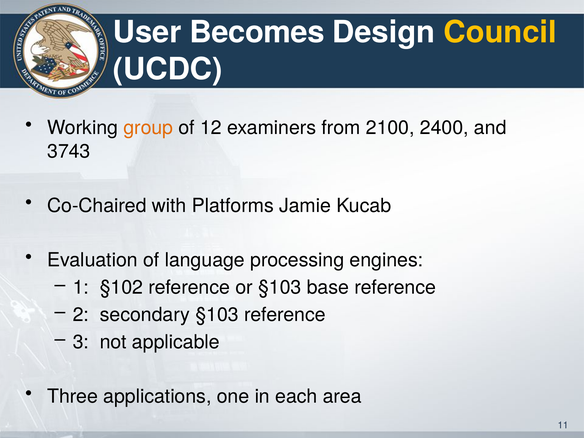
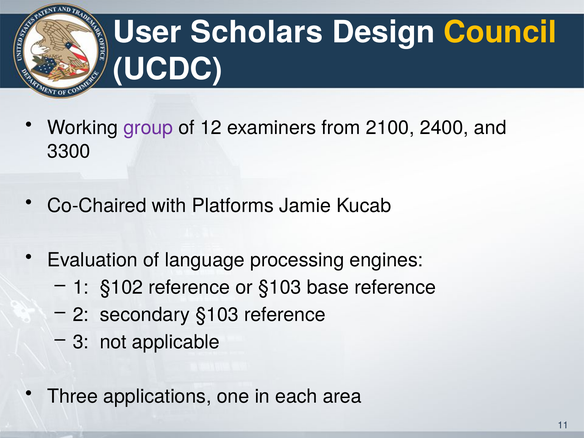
Becomes: Becomes -> Scholars
group colour: orange -> purple
3743: 3743 -> 3300
